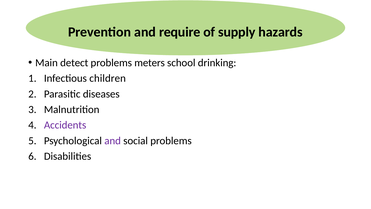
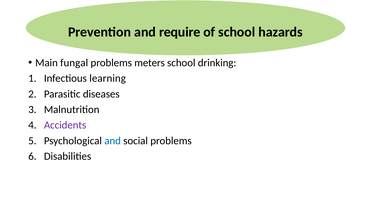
of supply: supply -> school
detect: detect -> fungal
children: children -> learning
and at (113, 141) colour: purple -> blue
